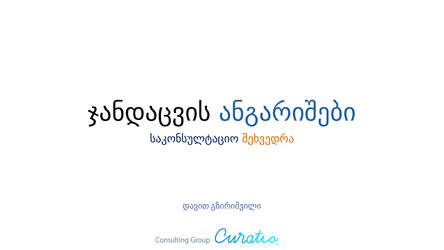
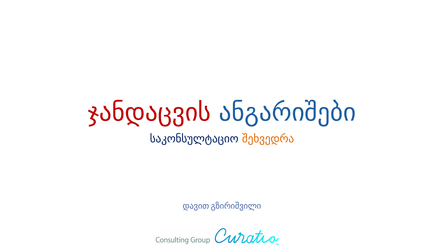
ჯანდაცვის colour: black -> red
